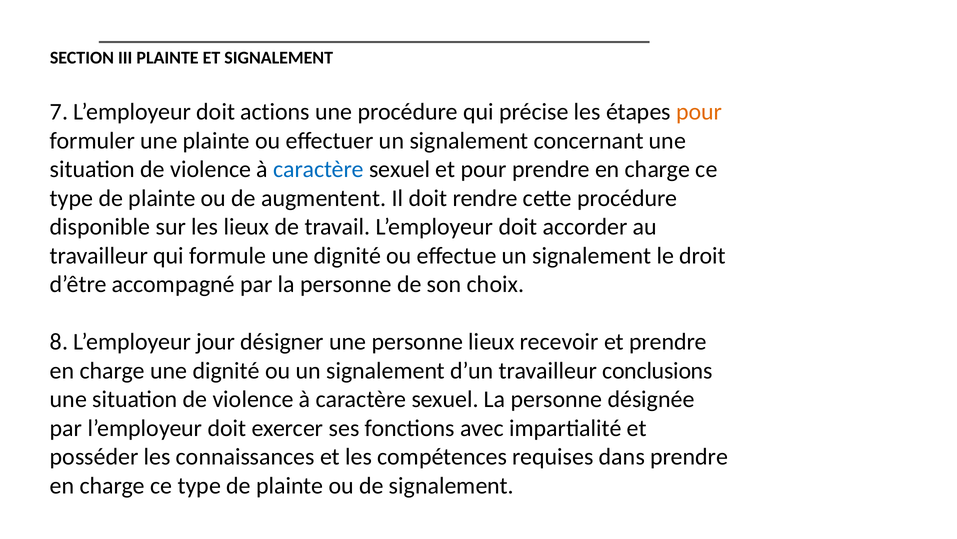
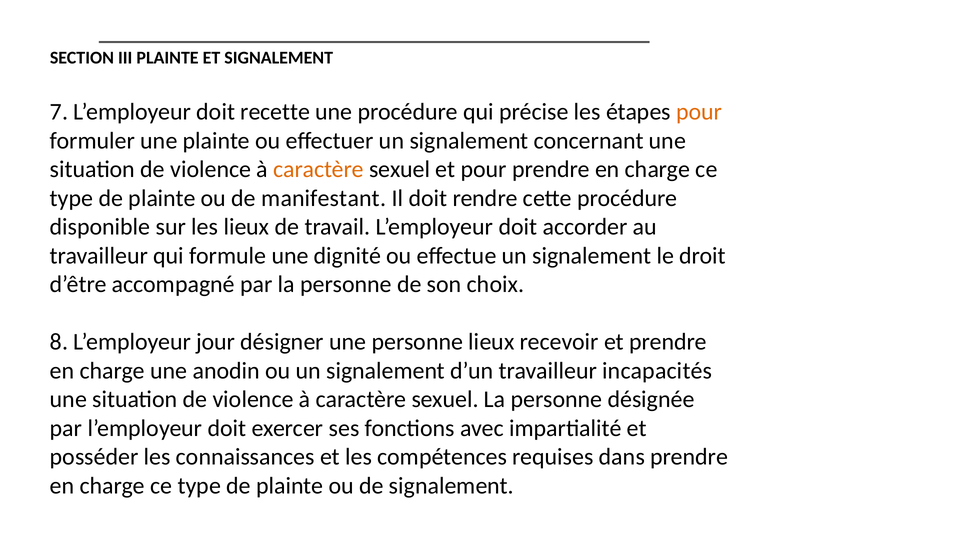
actions: actions -> recette
caractère at (319, 169) colour: blue -> orange
augmentent: augmentent -> manifestant
charge une dignité: dignité -> anodin
conclusions: conclusions -> incapacités
